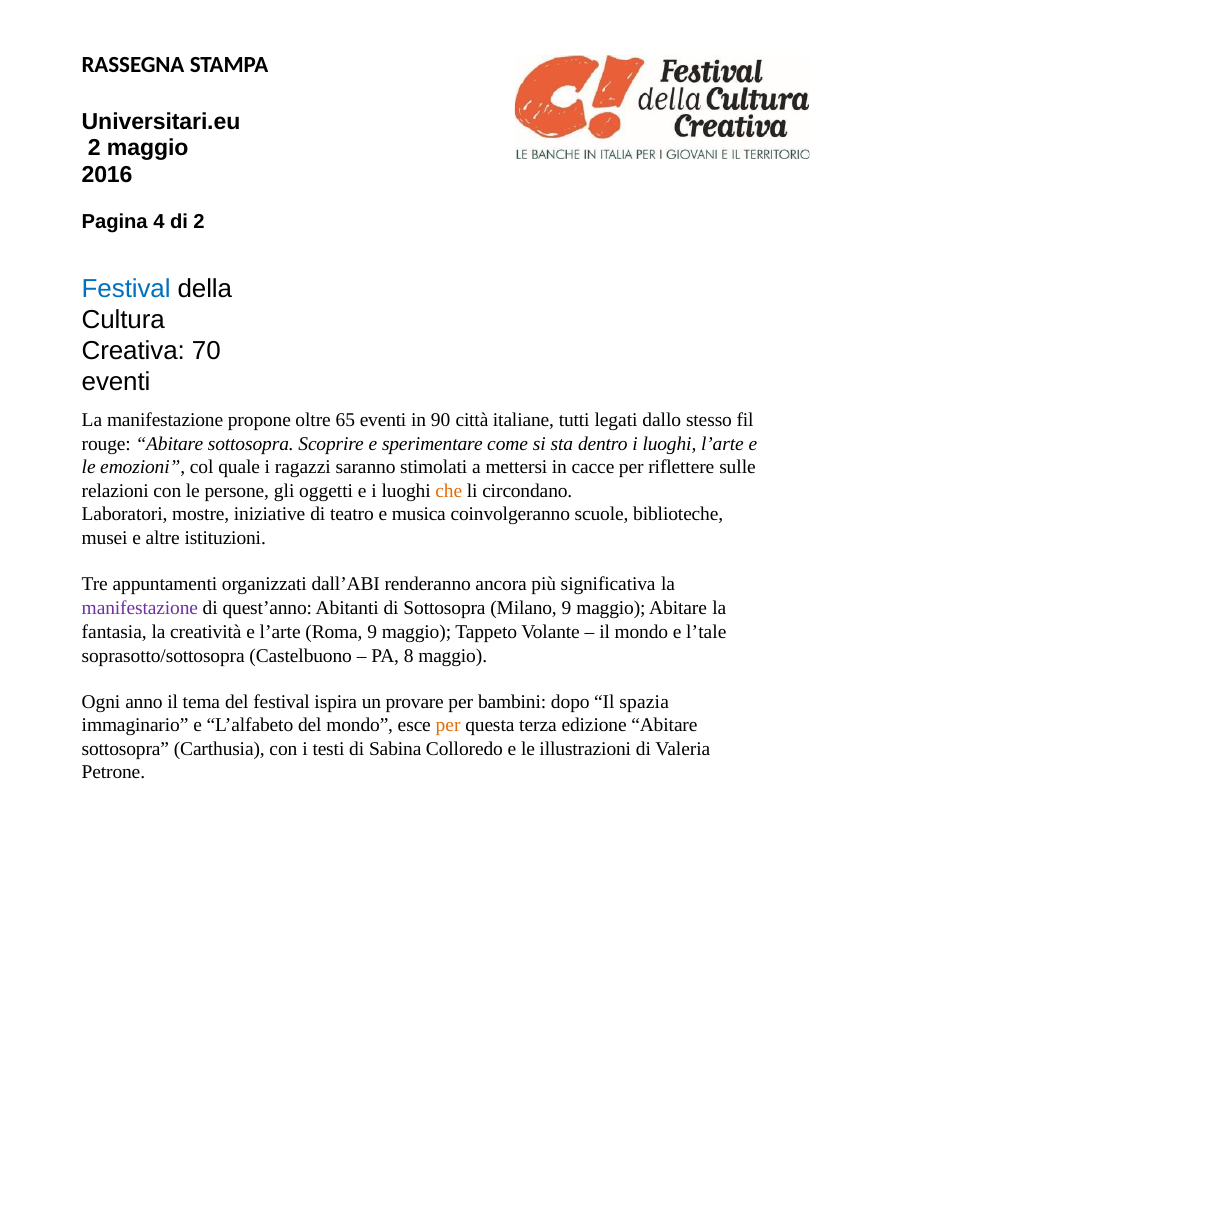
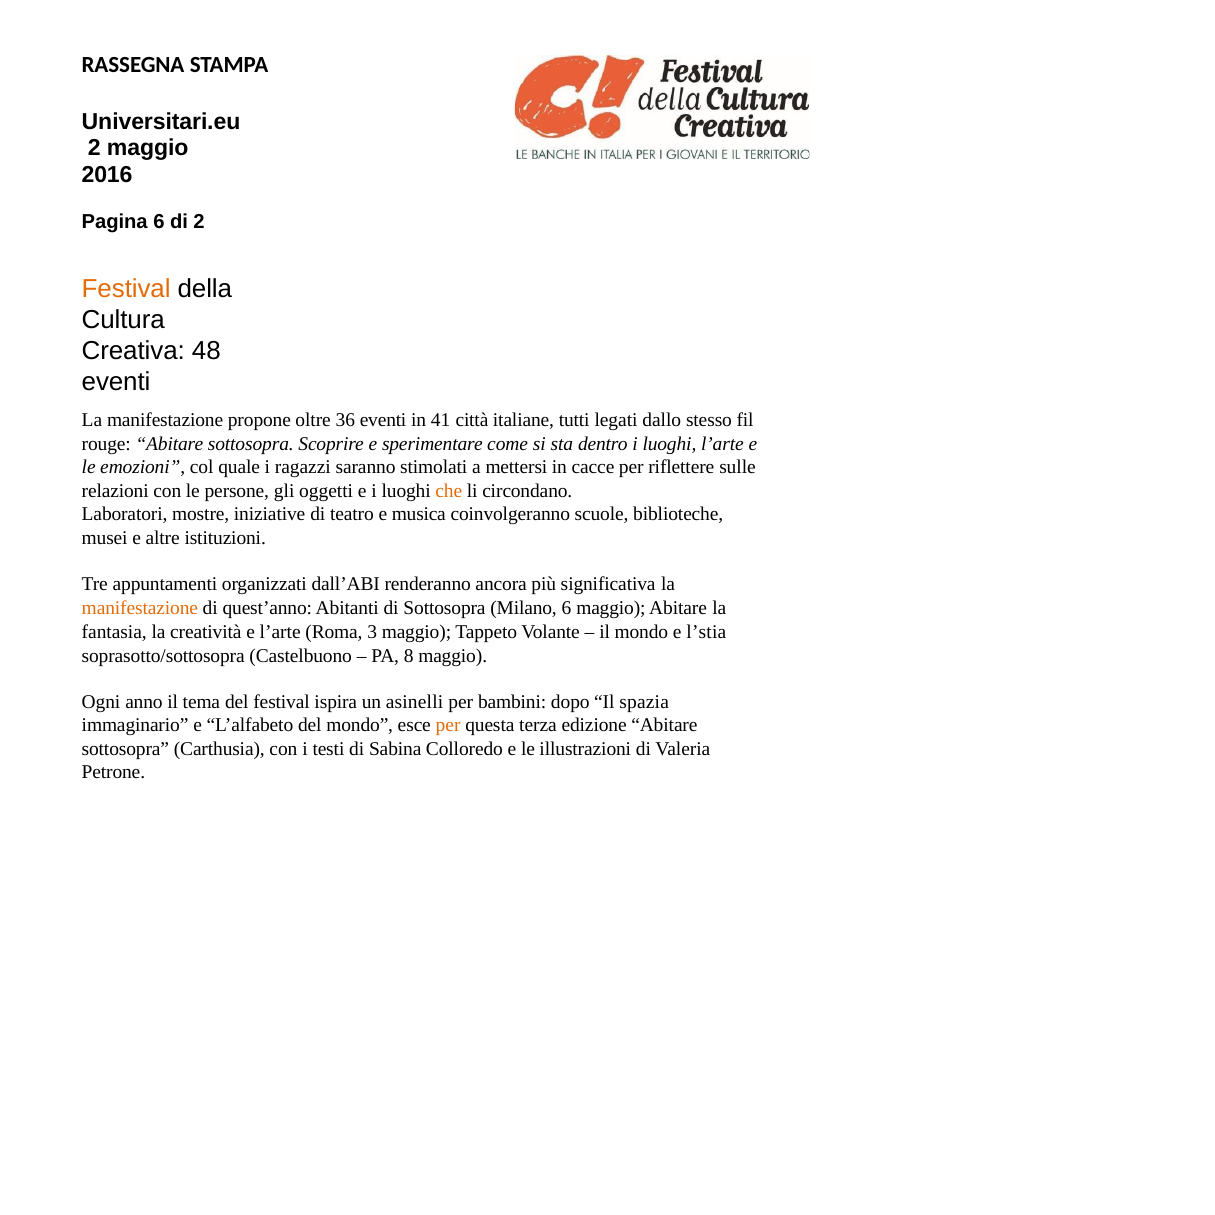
Pagina 4: 4 -> 6
Festival at (126, 289) colour: blue -> orange
70: 70 -> 48
65: 65 -> 36
90: 90 -> 41
manifestazione at (140, 608) colour: purple -> orange
Milano 9: 9 -> 6
Roma 9: 9 -> 3
l’tale: l’tale -> l’stia
provare: provare -> asinelli
